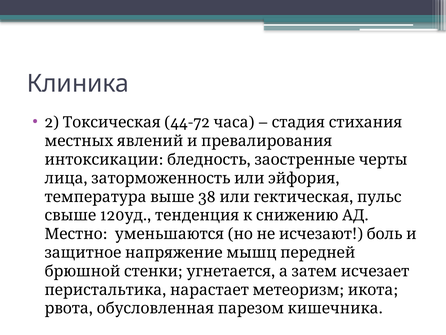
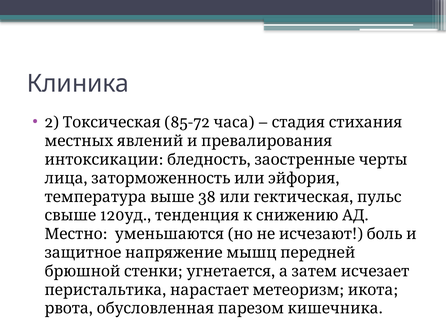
44-72: 44-72 -> 85-72
